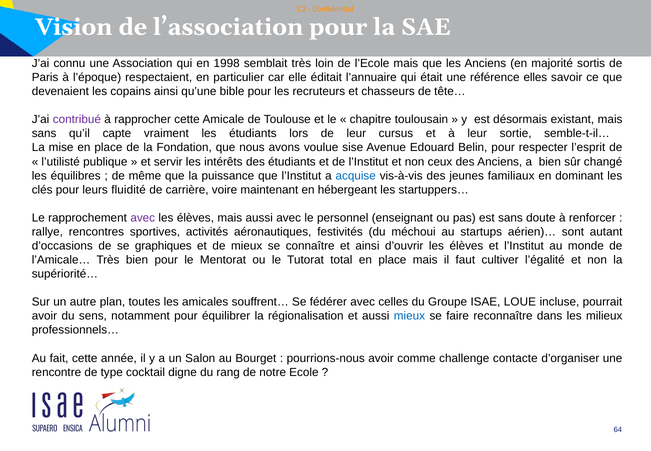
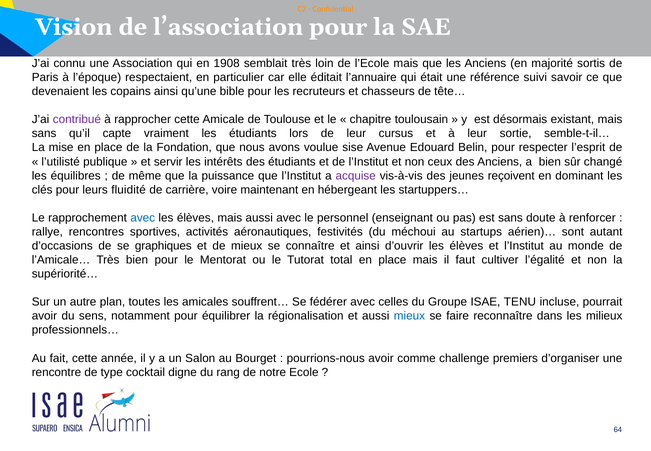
1998: 1998 -> 1908
elles: elles -> suivi
acquise colour: blue -> purple
familiaux: familiaux -> reçoivent
avec at (143, 218) colour: purple -> blue
LOUE: LOUE -> TENU
contacte: contacte -> premiers
